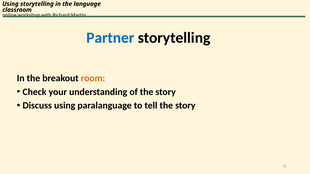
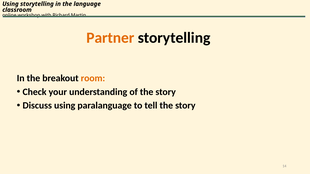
Partner colour: blue -> orange
